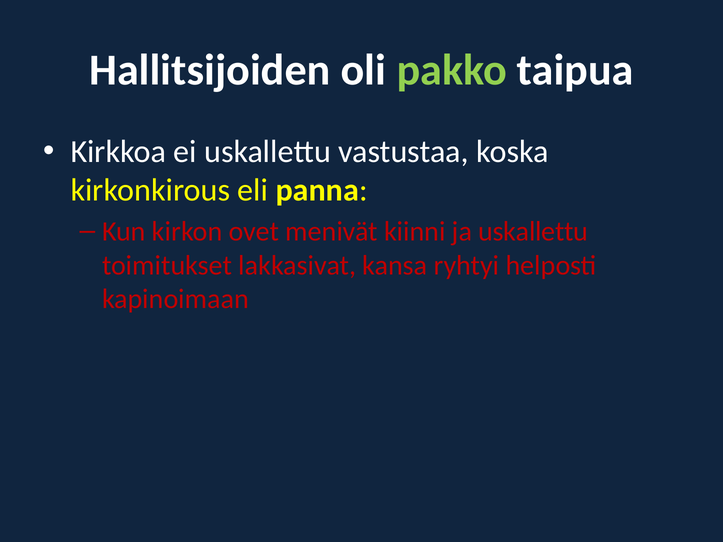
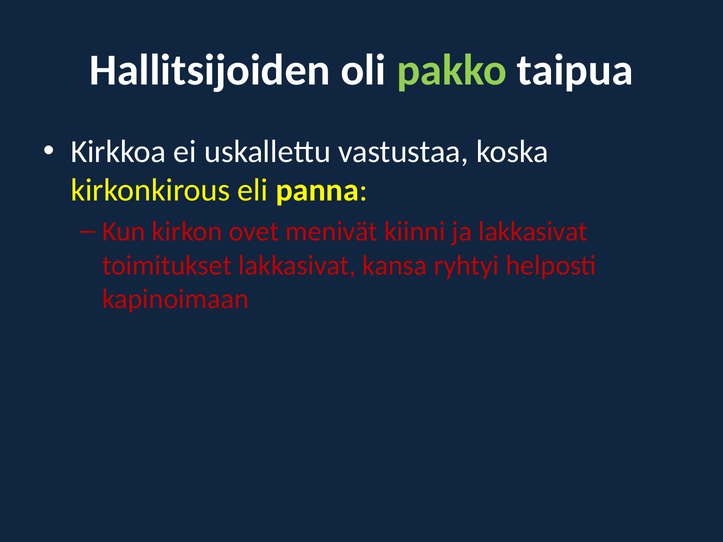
ja uskallettu: uskallettu -> lakkasivat
